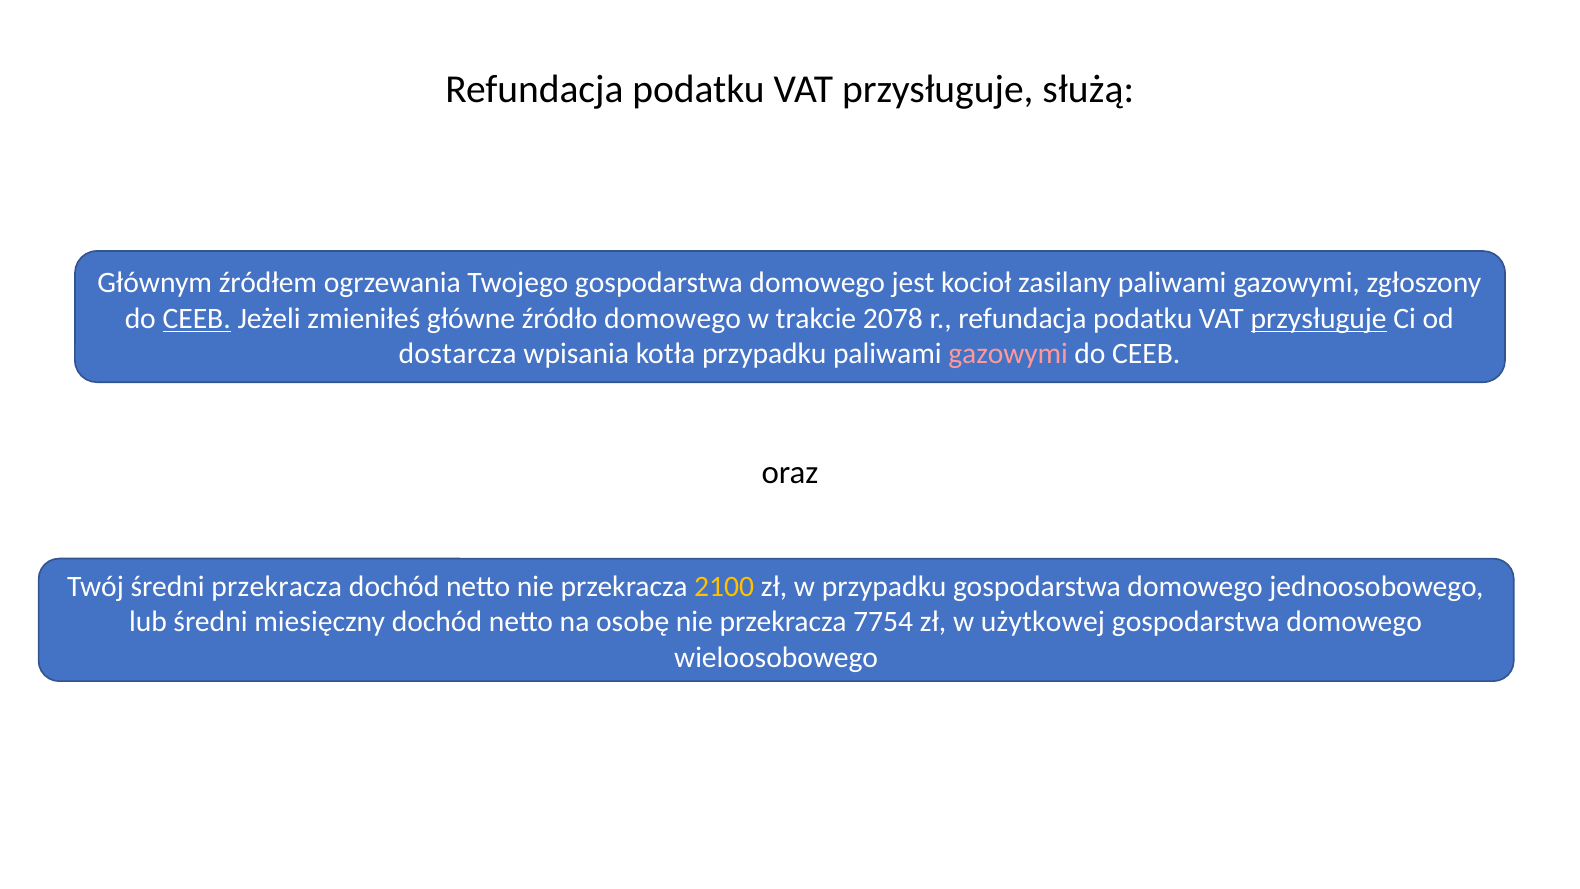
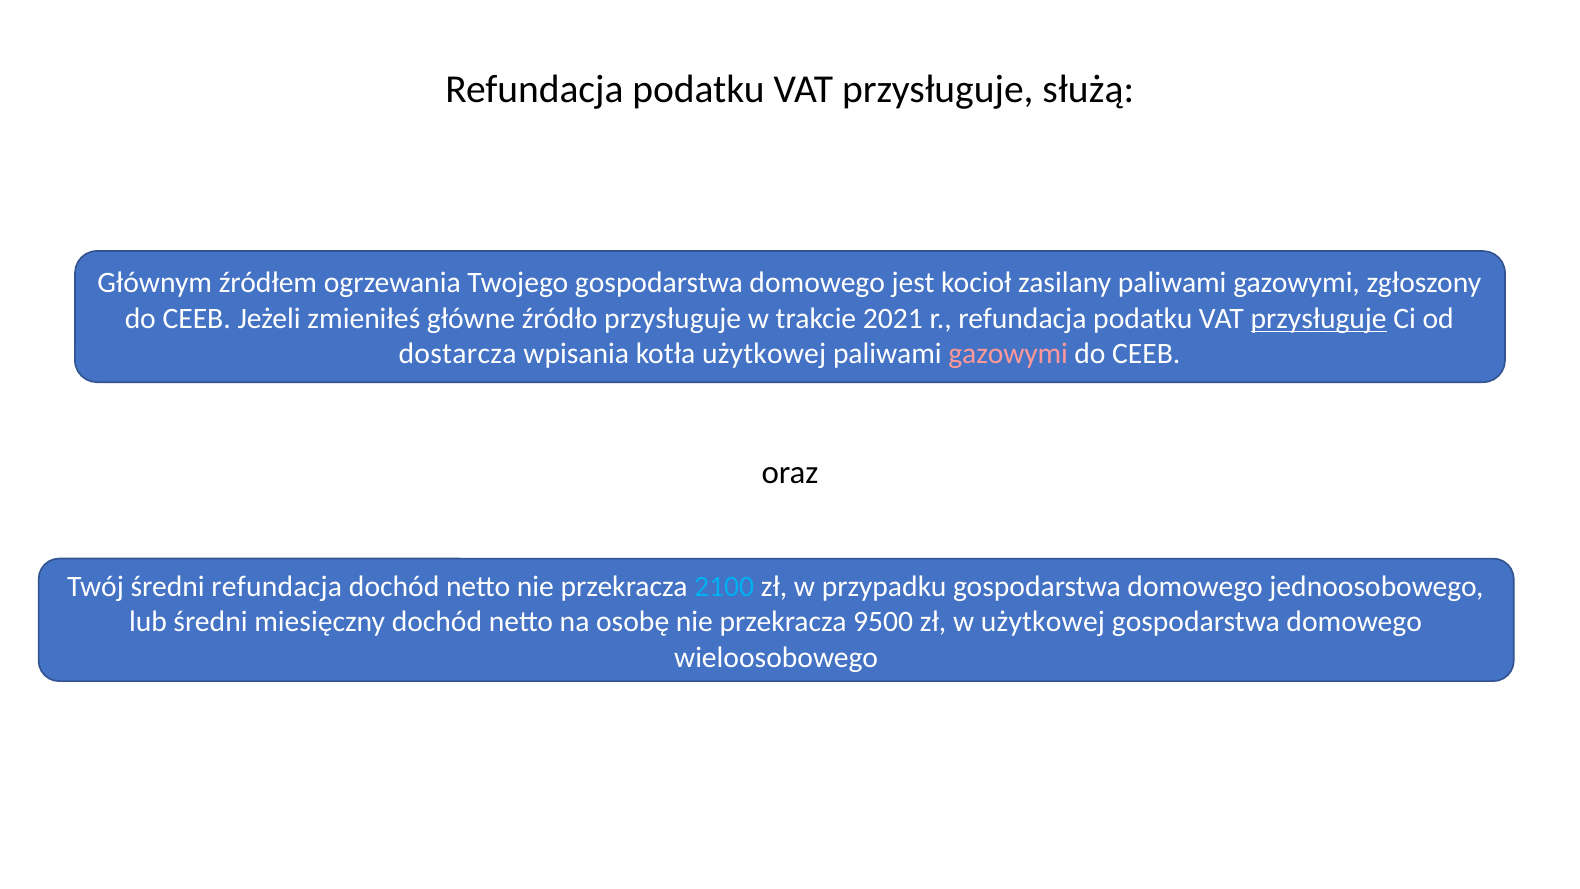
CEEB at (197, 319) underline: present -> none
źródło domowego: domowego -> przysługuje
2078: 2078 -> 2021
kotła przypadku: przypadku -> użytkowej
średni przekracza: przekracza -> refundacja
2100 colour: yellow -> light blue
7754: 7754 -> 9500
